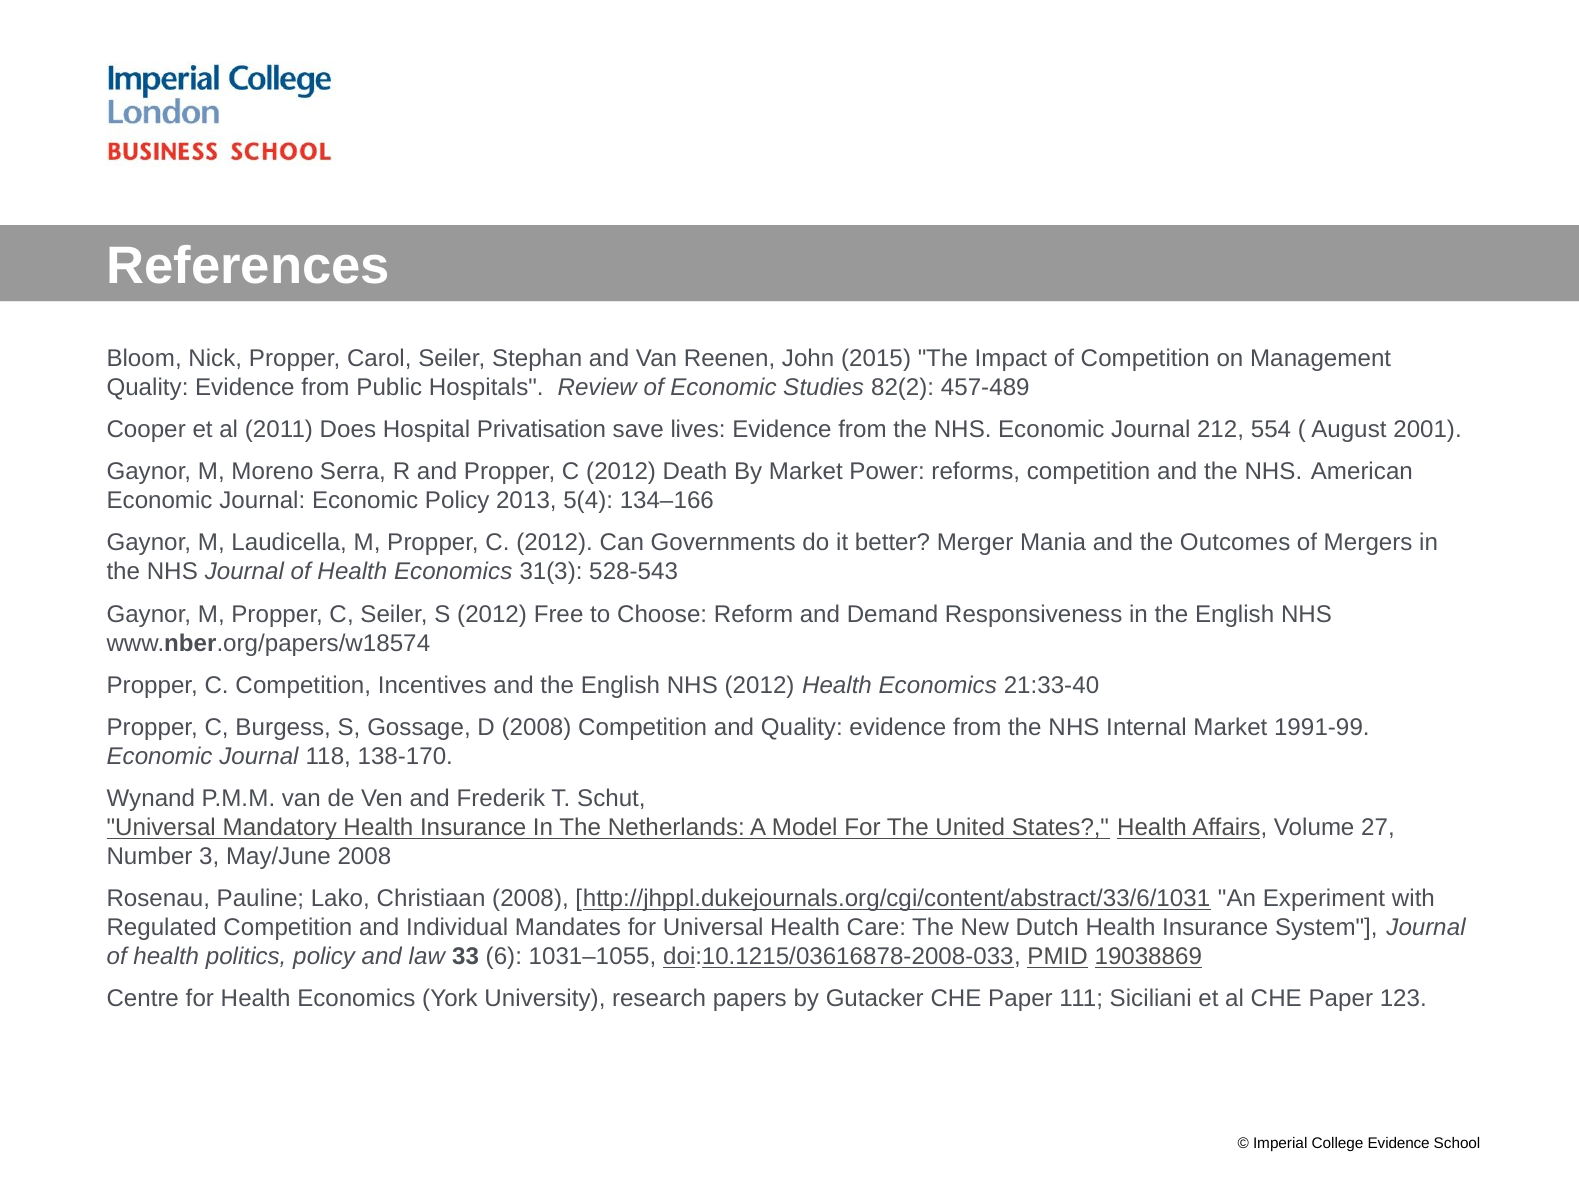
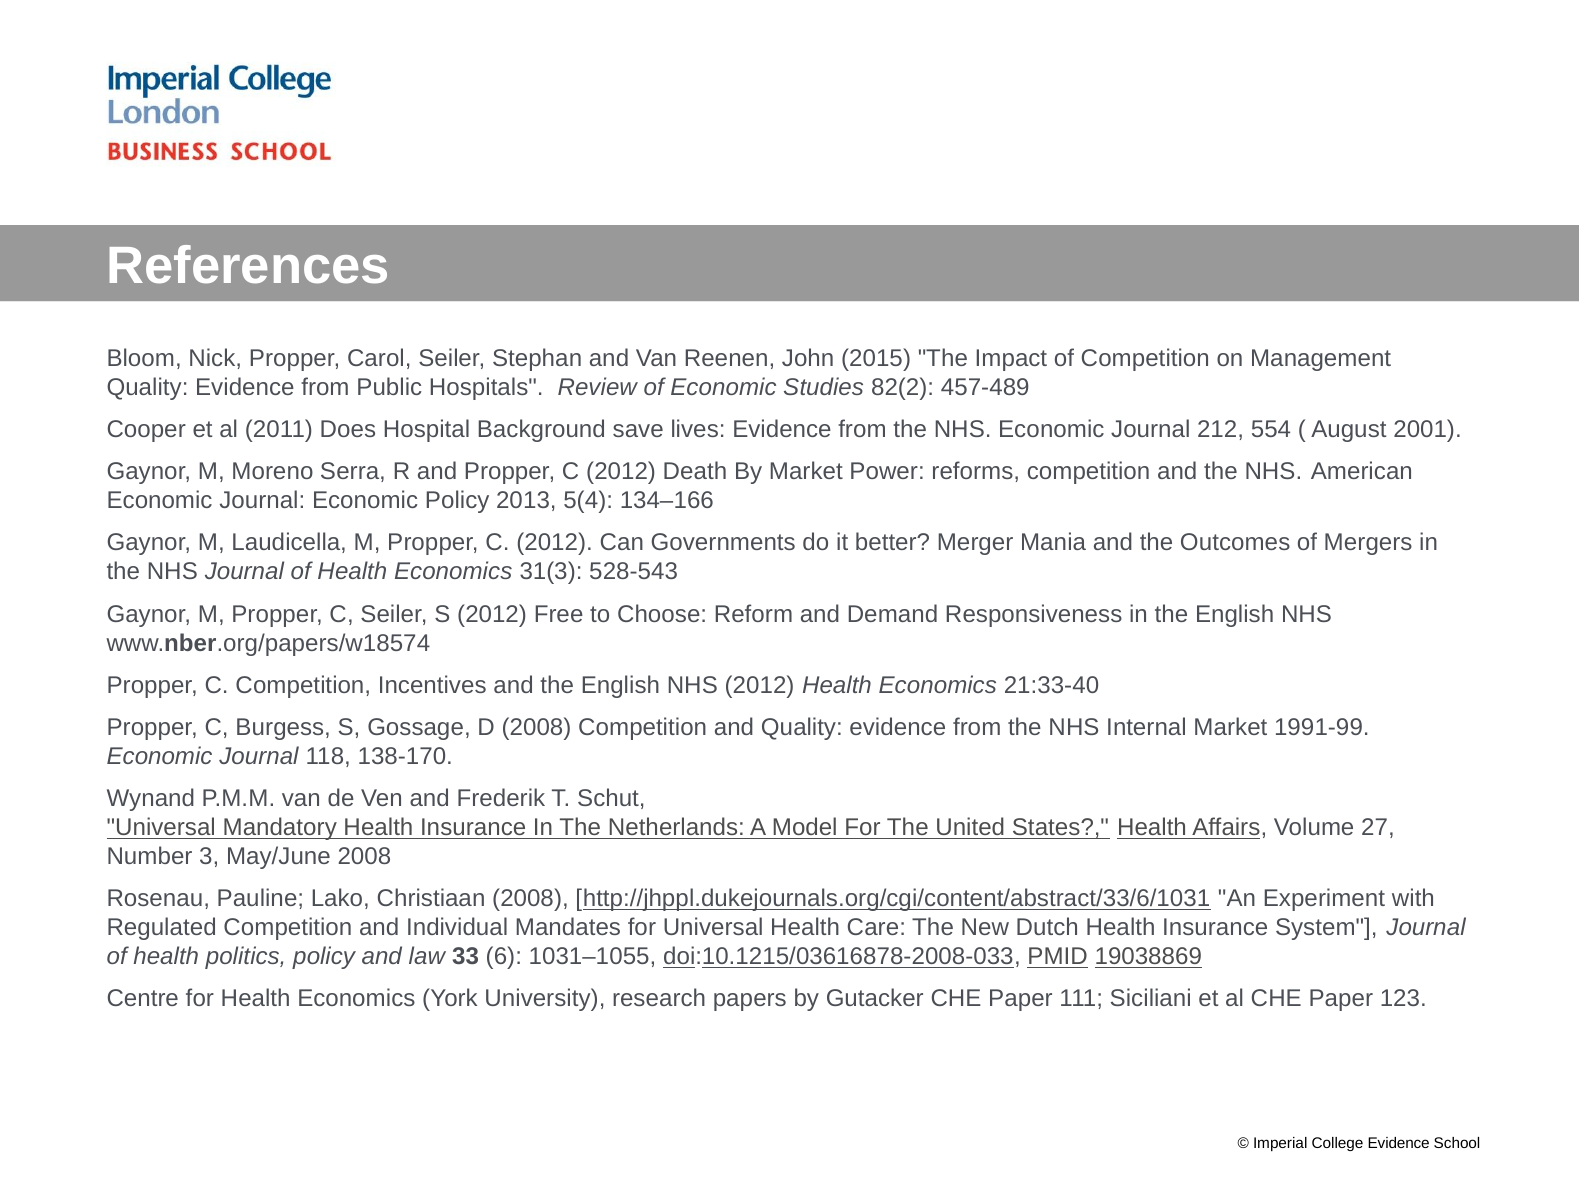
Privatisation: Privatisation -> Background
